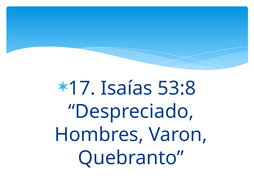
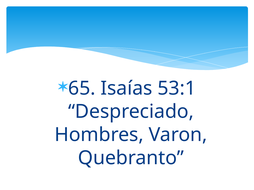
17: 17 -> 65
53:8: 53:8 -> 53:1
